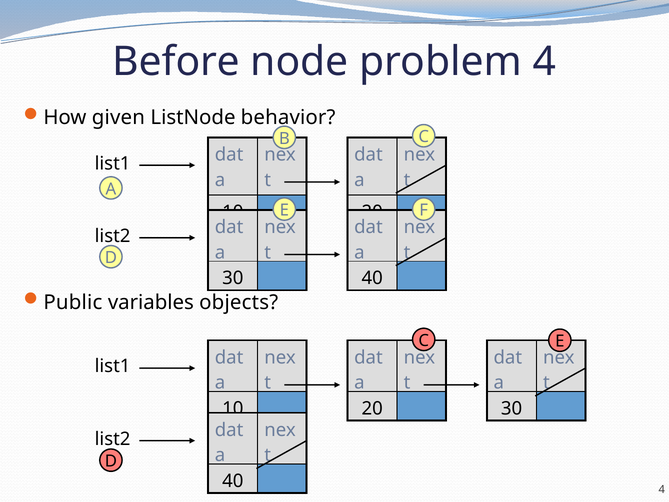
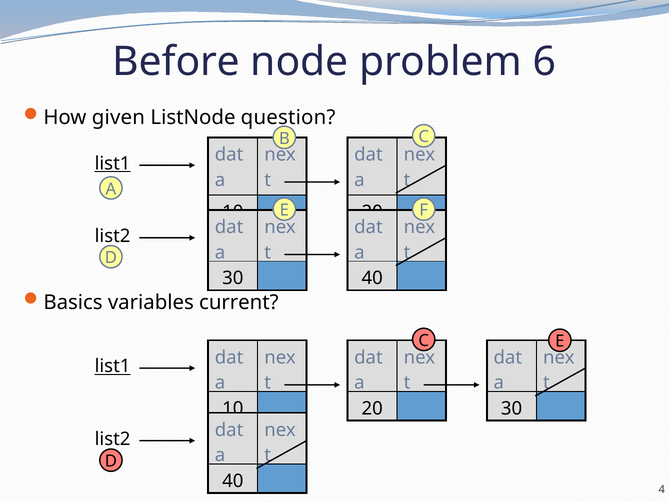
problem 4: 4 -> 6
behavior: behavior -> question
list1 at (113, 163) underline: none -> present
Public: Public -> Basics
objects: objects -> current
list1 at (113, 366) underline: none -> present
